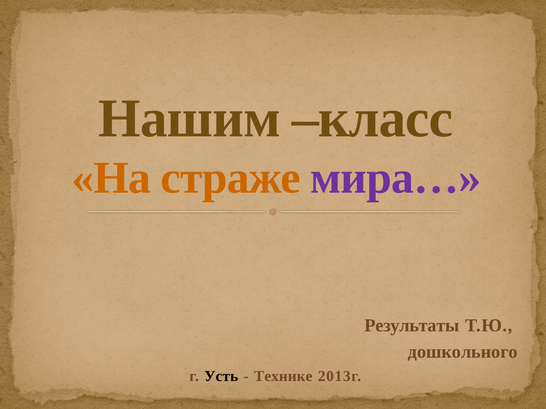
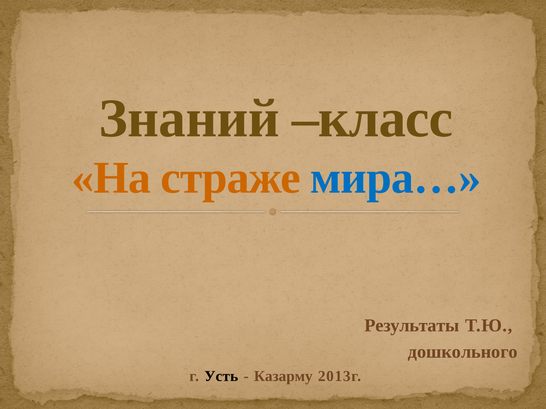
Нашим: Нашим -> Знаний
мира… colour: purple -> blue
Технике: Технике -> Казарму
